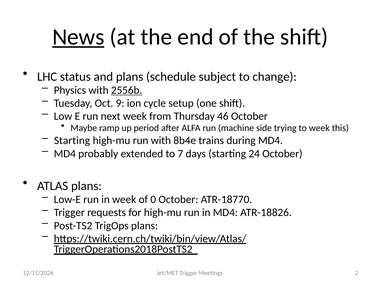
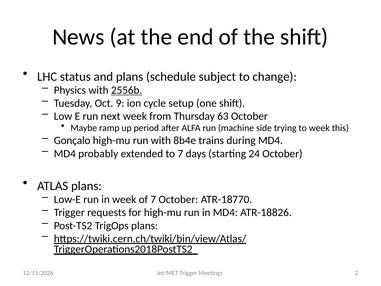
News underline: present -> none
46: 46 -> 63
Starting at (72, 140): Starting -> Gonçalo
of 0: 0 -> 7
